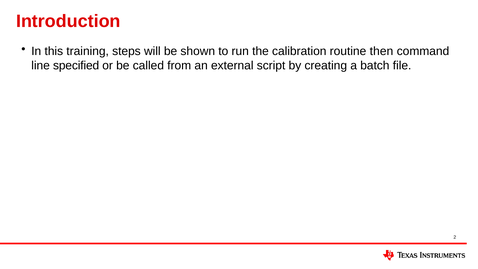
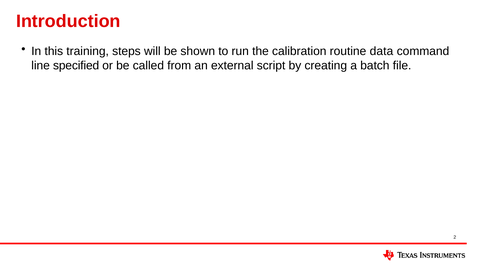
then: then -> data
